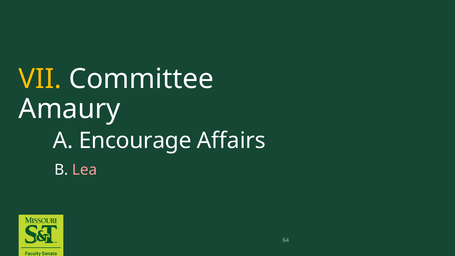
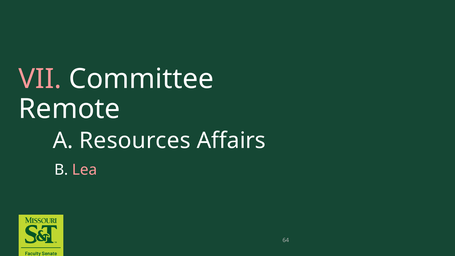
VII colour: yellow -> pink
Amaury: Amaury -> Remote
Encourage: Encourage -> Resources
